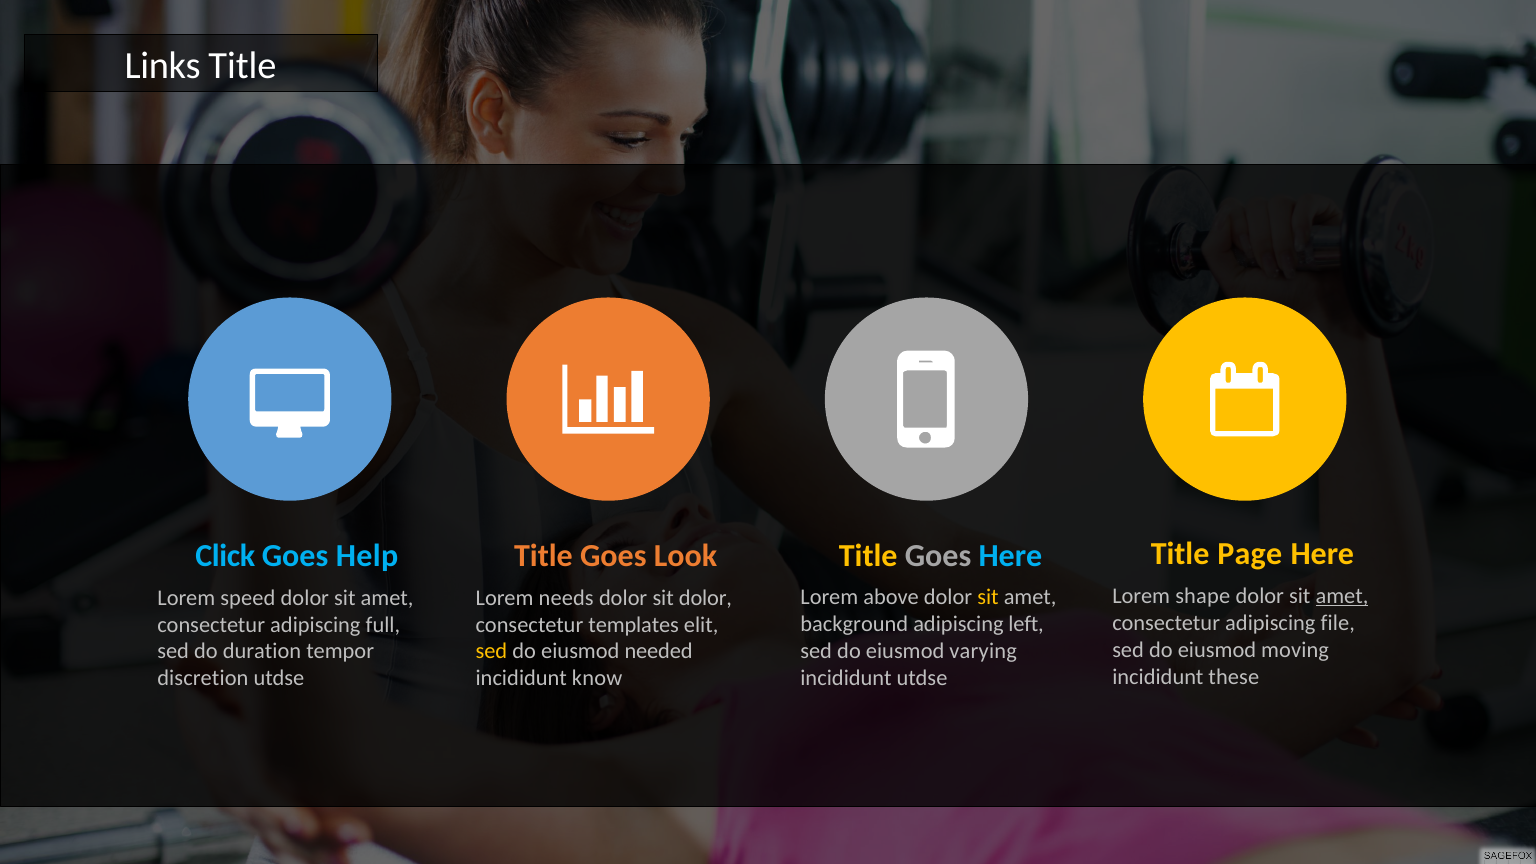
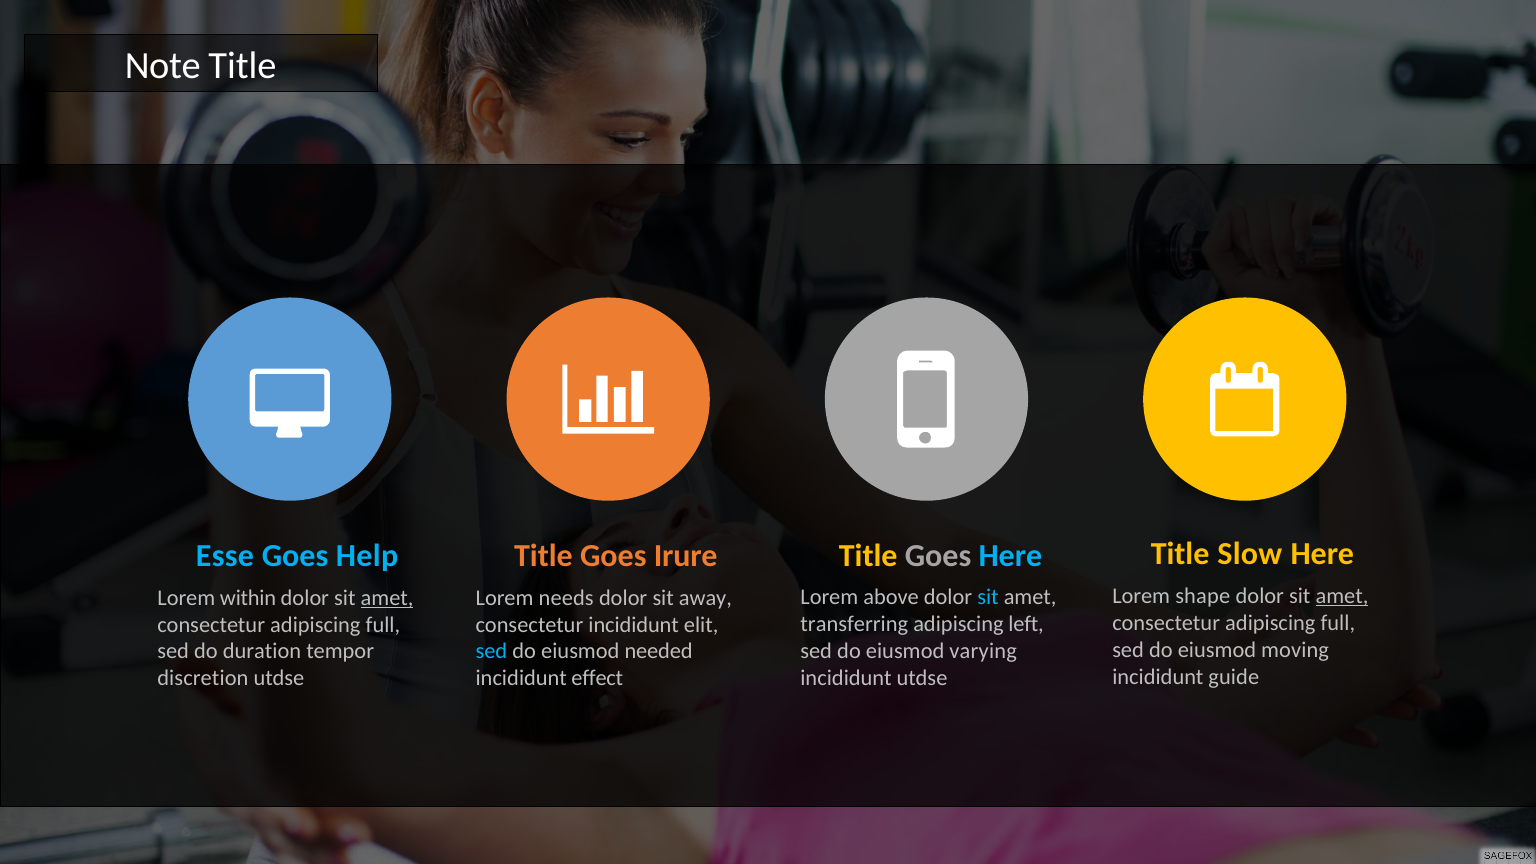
Links: Links -> Note
Page: Page -> Slow
Click: Click -> Esse
Look: Look -> Irure
sit at (988, 598) colour: yellow -> light blue
speed: speed -> within
amet at (387, 598) underline: none -> present
sit dolor: dolor -> away
file at (1338, 623): file -> full
background: background -> transferring
consectetur templates: templates -> incididunt
sed at (491, 652) colour: yellow -> light blue
these: these -> guide
know: know -> effect
